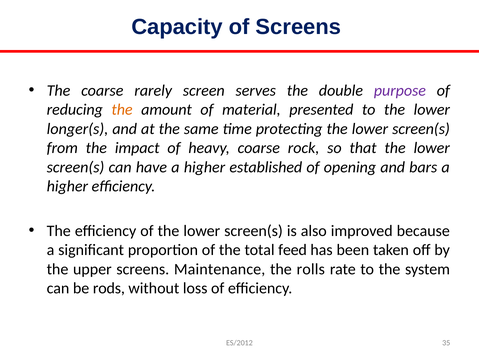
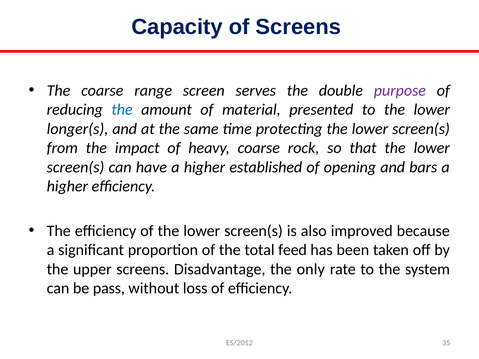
rarely: rarely -> range
the at (122, 110) colour: orange -> blue
Maintenance: Maintenance -> Disadvantage
rolls: rolls -> only
rods: rods -> pass
